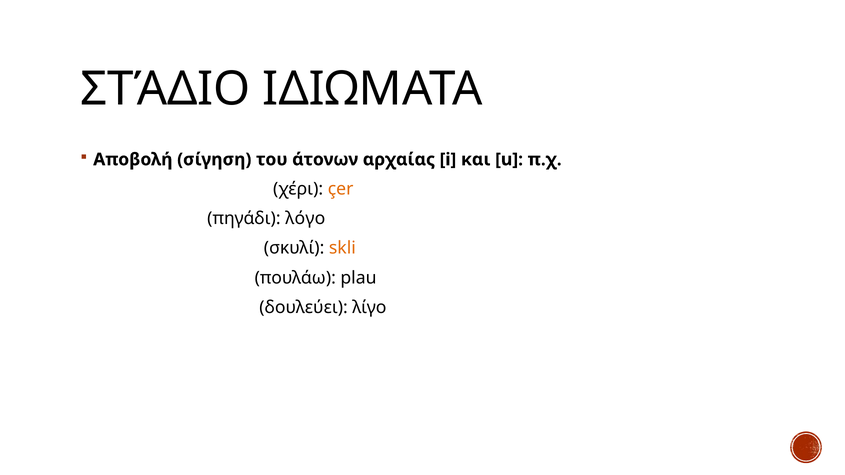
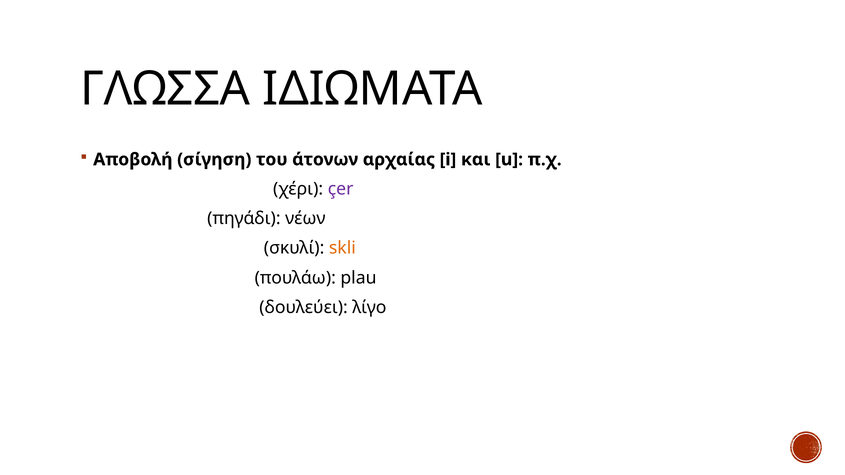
ΣΤΆΔΙΟ: ΣΤΆΔΙΟ -> ΓΛΩΣΣΑ
çer colour: orange -> purple
λόγο: λόγο -> νέων
